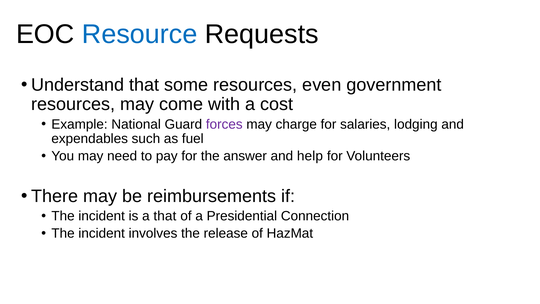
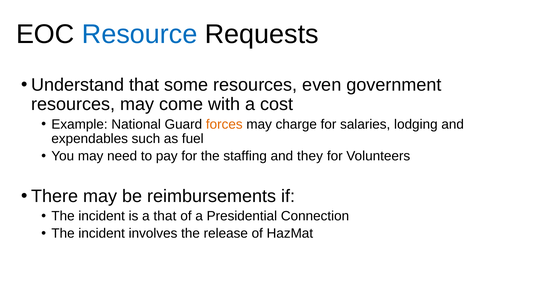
forces colour: purple -> orange
answer: answer -> staffing
help: help -> they
